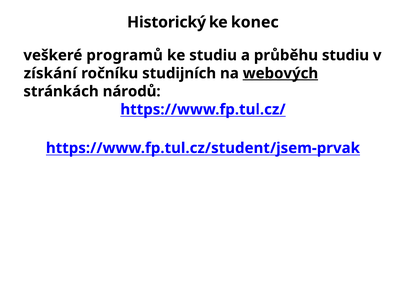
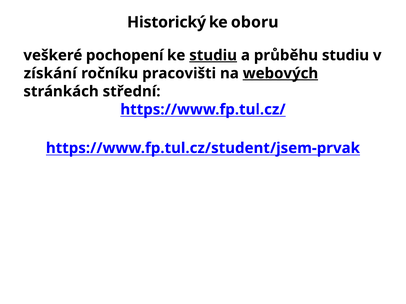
konec: konec -> oboru
programů: programů -> pochopení
studiu at (213, 55) underline: none -> present
studijních: studijních -> pracovišti
národů: národů -> střední
